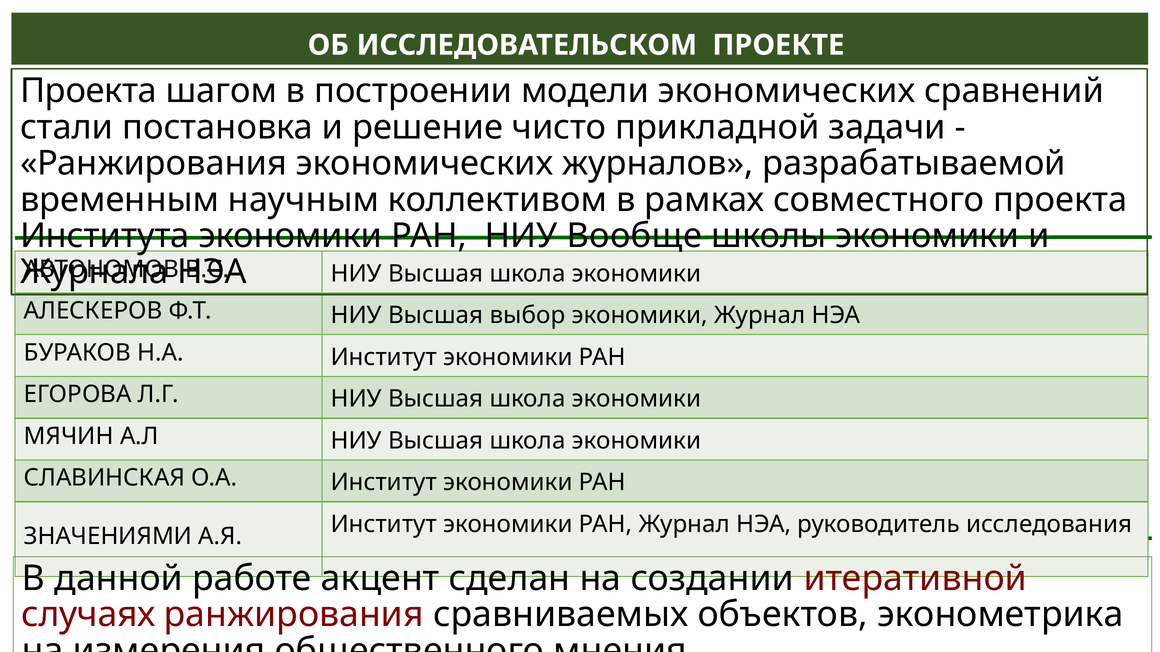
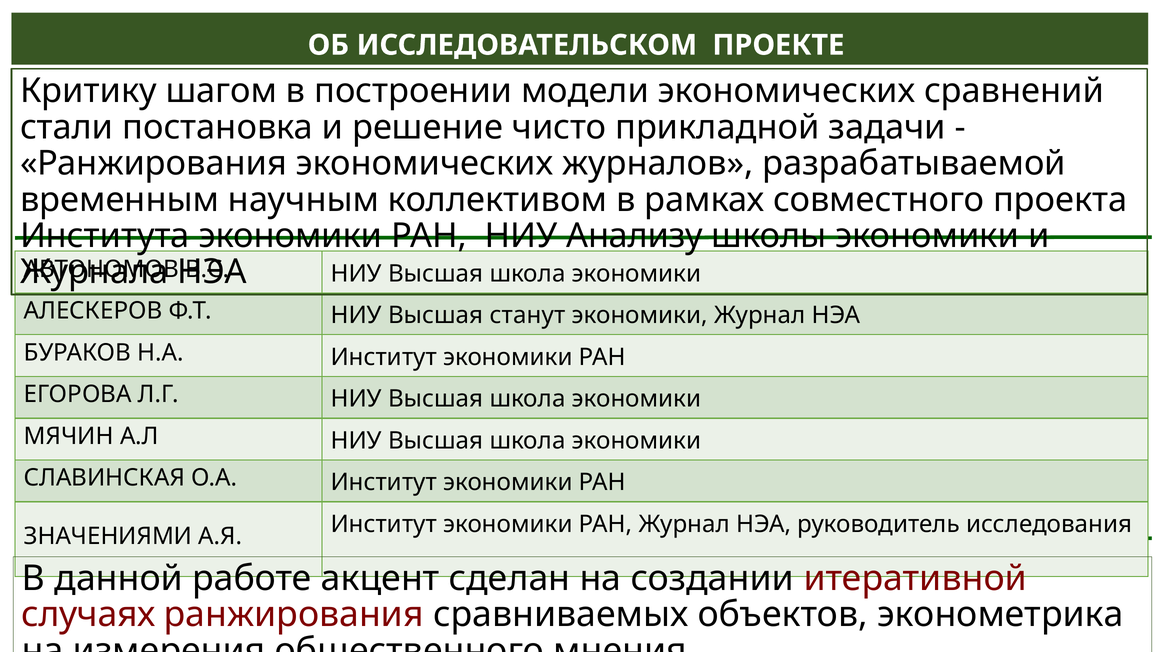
Проекта at (89, 91): Проекта -> Критику
Вообще: Вообще -> Анализу
выбор: выбор -> станут
